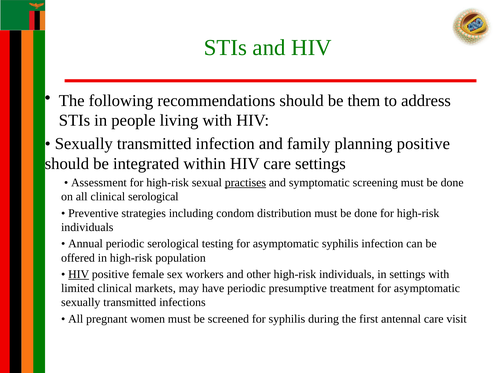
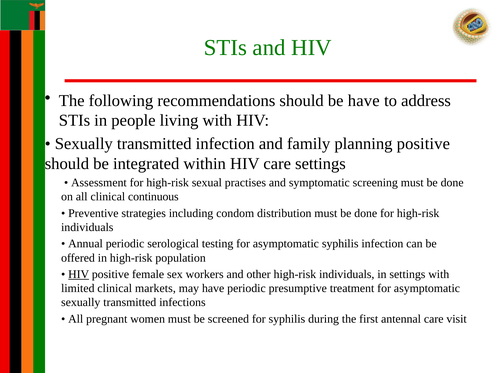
be them: them -> have
practises underline: present -> none
clinical serological: serological -> continuous
